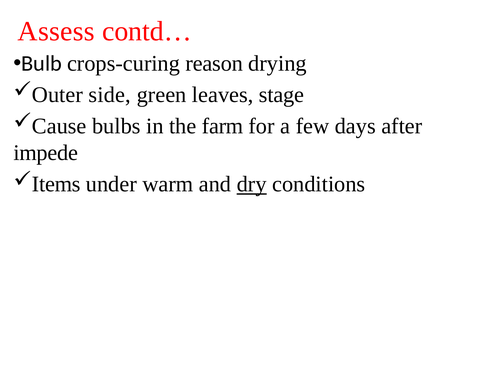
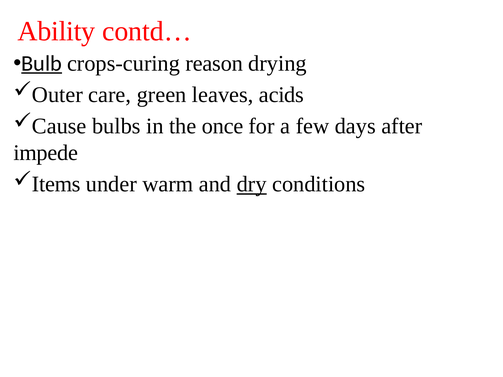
Assess: Assess -> Ability
Bulb underline: none -> present
side: side -> care
stage: stage -> acids
farm: farm -> once
